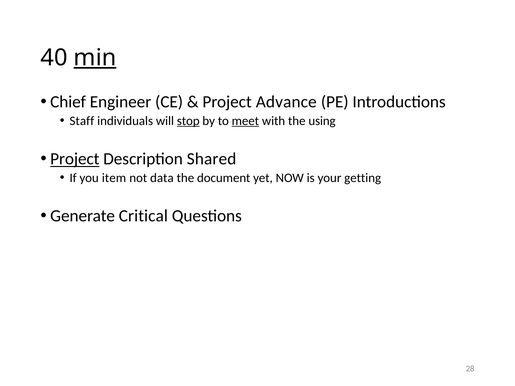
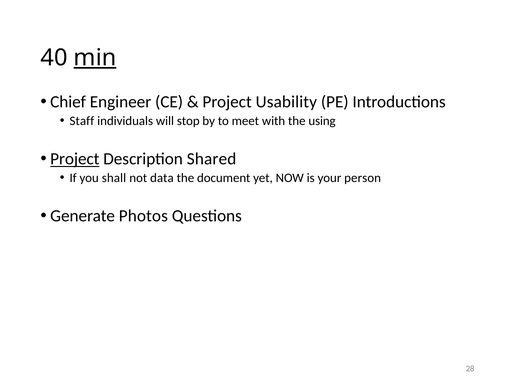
Advance: Advance -> Usability
stop underline: present -> none
meet underline: present -> none
item: item -> shall
getting: getting -> person
Critical: Critical -> Photos
